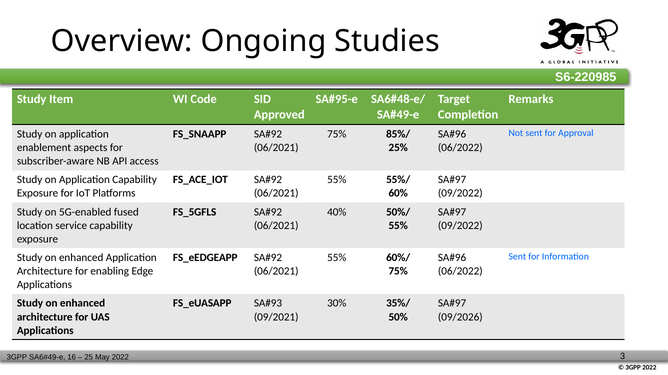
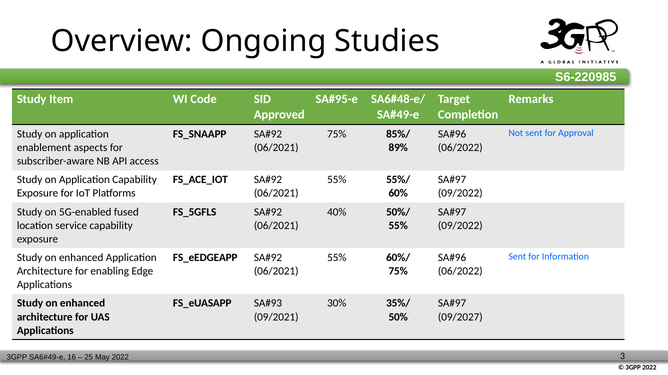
25%: 25% -> 89%
09/2026: 09/2026 -> 09/2027
